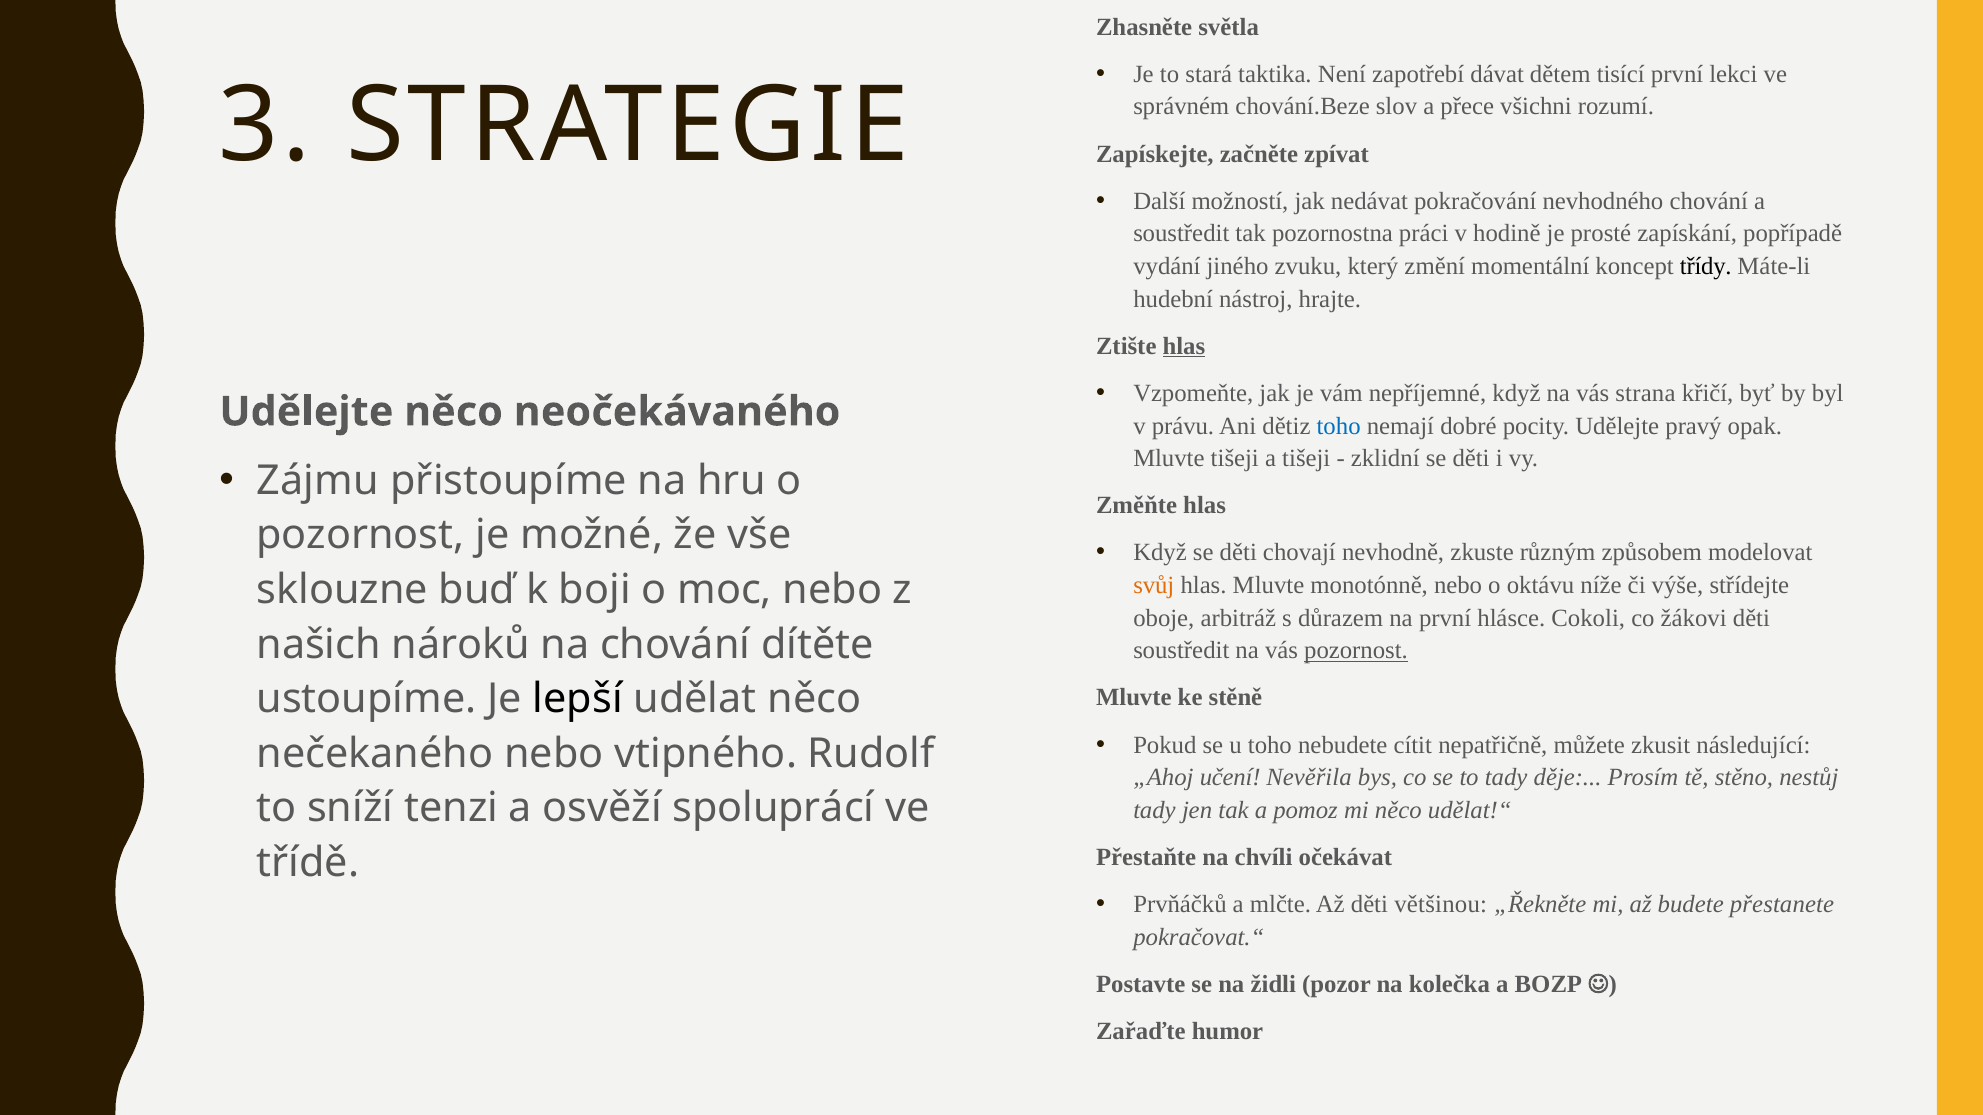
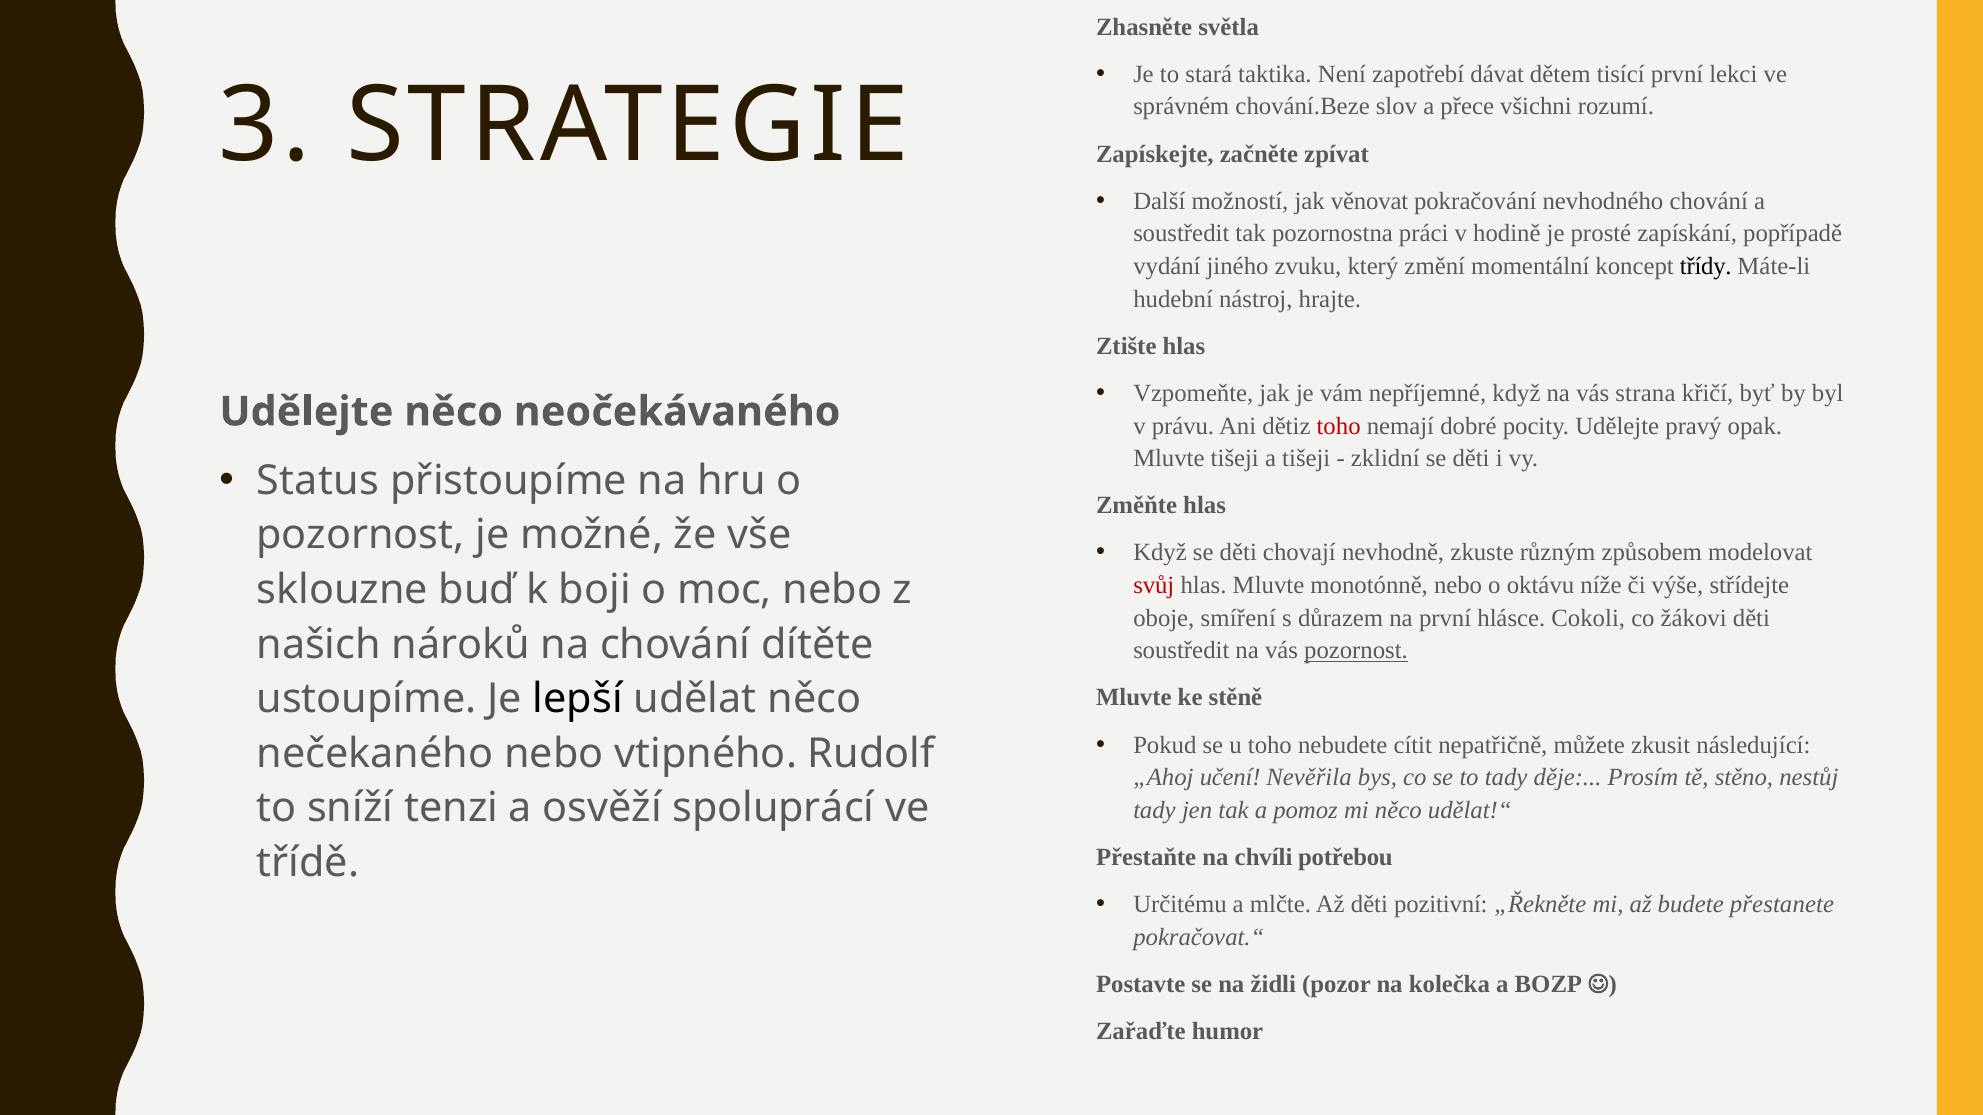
nedávat: nedávat -> věnovat
hlas at (1184, 346) underline: present -> none
toho at (1339, 426) colour: blue -> red
Zájmu: Zájmu -> Status
svůj colour: orange -> red
arbitráž: arbitráž -> smíření
očekávat: očekávat -> potřebou
Prvňáčků: Prvňáčků -> Určitému
většinou: většinou -> pozitivní
